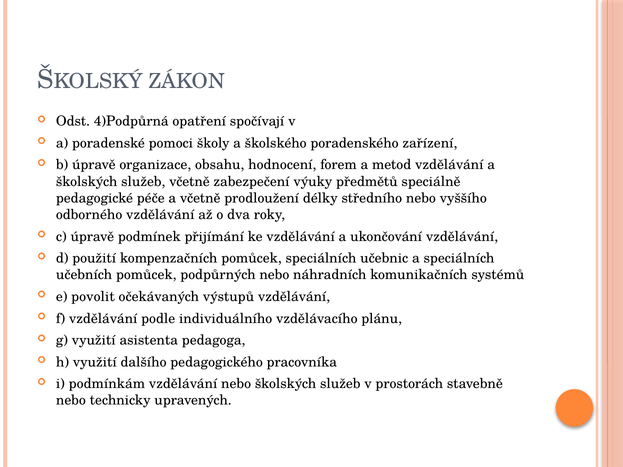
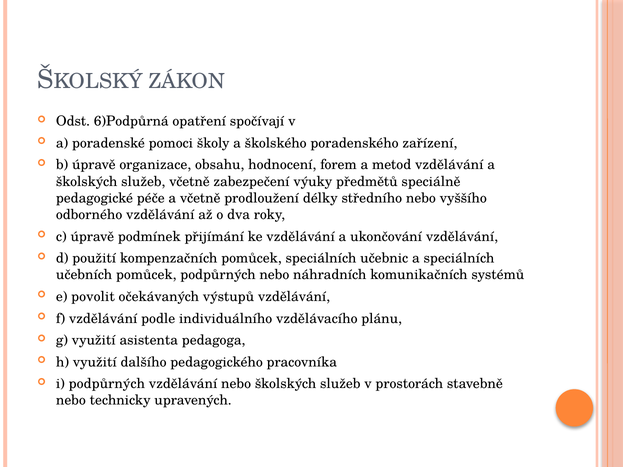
4)Podpůrná: 4)Podpůrná -> 6)Podpůrná
i podmínkám: podmínkám -> podpůrných
